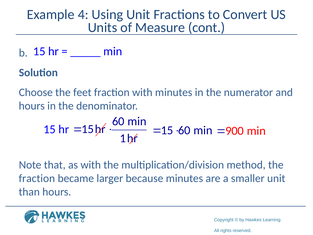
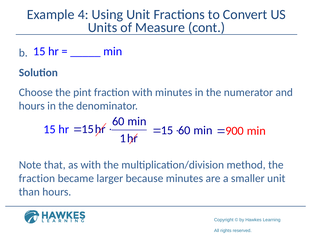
feet: feet -> pint
